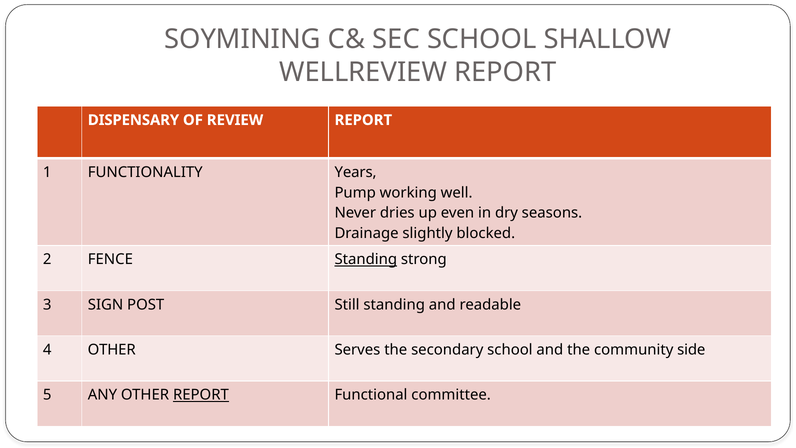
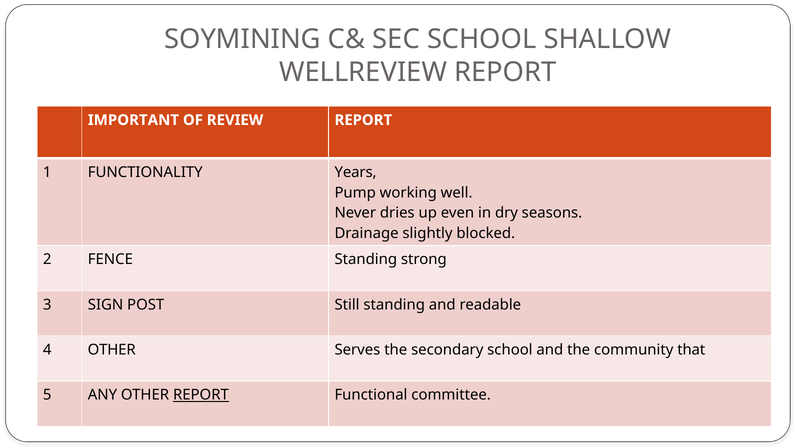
DISPENSARY: DISPENSARY -> IMPORTANT
Standing at (366, 259) underline: present -> none
side: side -> that
